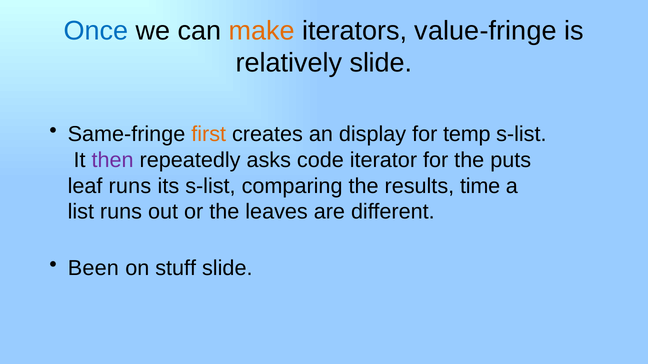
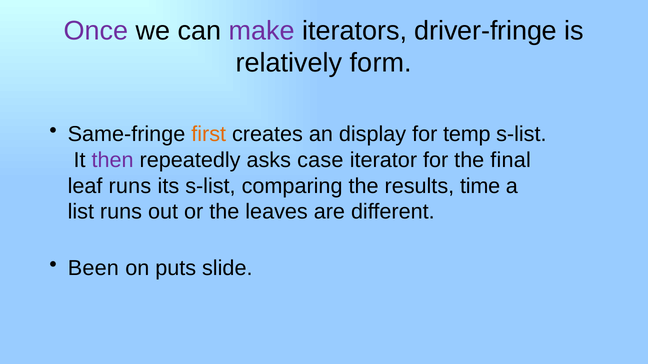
Once colour: blue -> purple
make colour: orange -> purple
value-fringe: value-fringe -> driver-fringe
relatively slide: slide -> form
code: code -> case
puts: puts -> final
stuff: stuff -> puts
